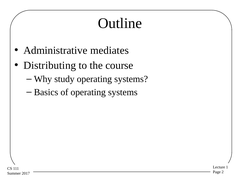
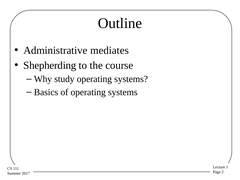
Distributing: Distributing -> Shepherding
